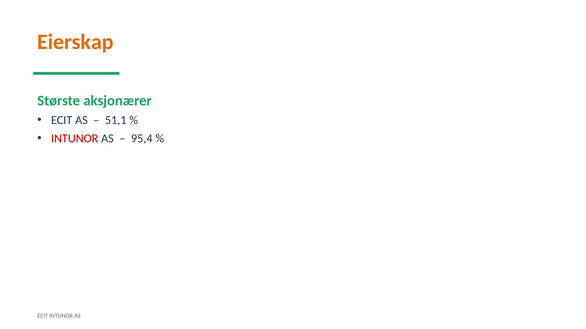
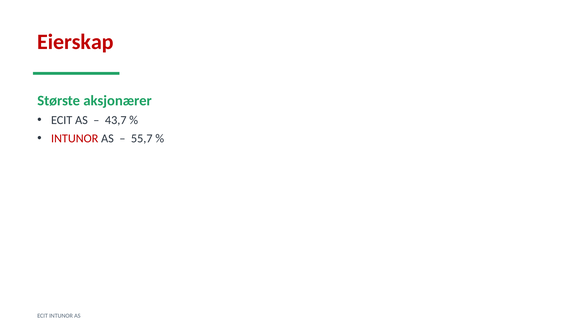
Eierskap colour: orange -> red
51,1: 51,1 -> 43,7
95,4: 95,4 -> 55,7
